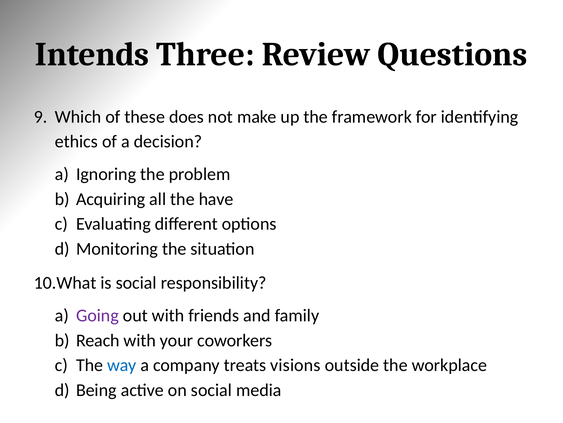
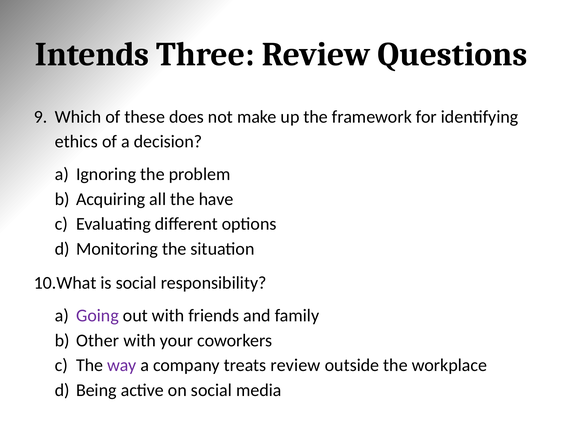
Reach: Reach -> Other
way colour: blue -> purple
treats visions: visions -> review
